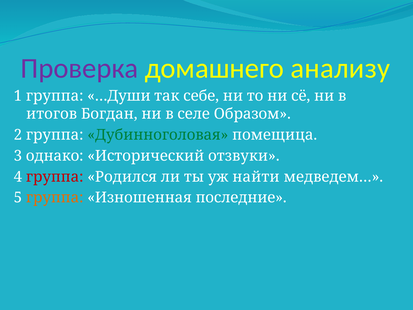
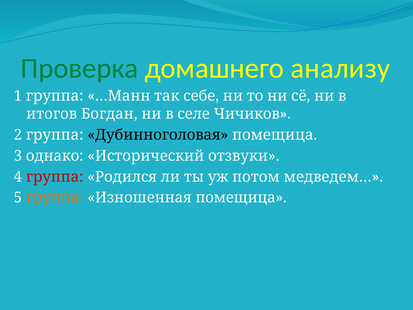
Проверка colour: purple -> green
…Души: …Души -> …Манн
Образом: Образом -> Чичиков
Дубинноголовая colour: green -> black
найти: найти -> потом
Изношенная последние: последние -> помещица
